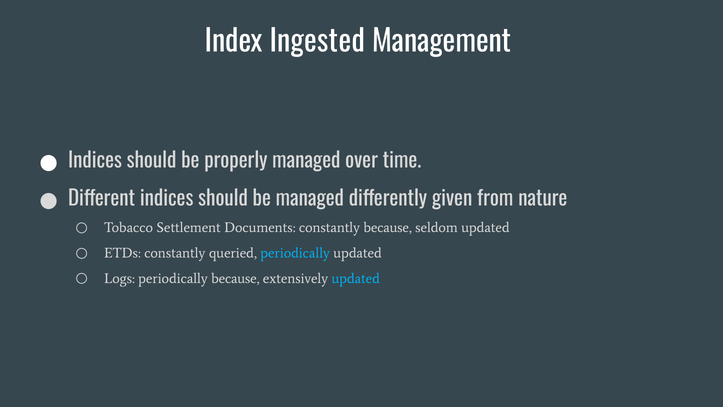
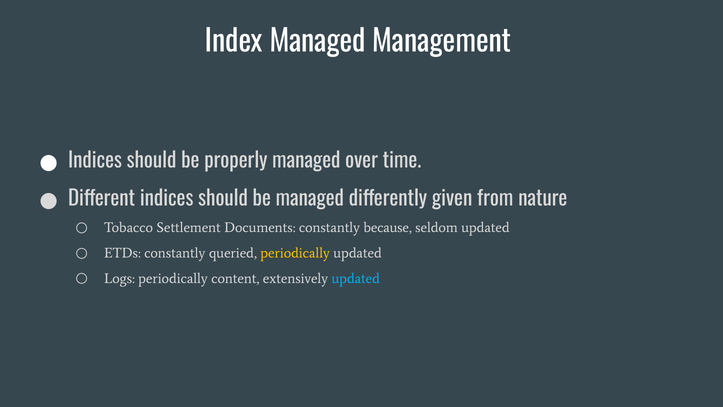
Index Ingested: Ingested -> Managed
periodically at (295, 253) colour: light blue -> yellow
periodically because: because -> content
